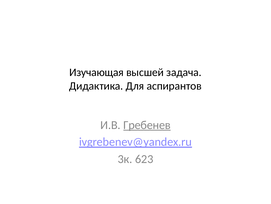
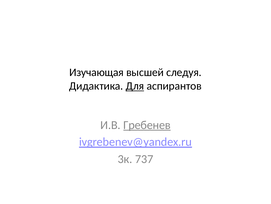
задача: задача -> следуя
Для underline: none -> present
623: 623 -> 737
